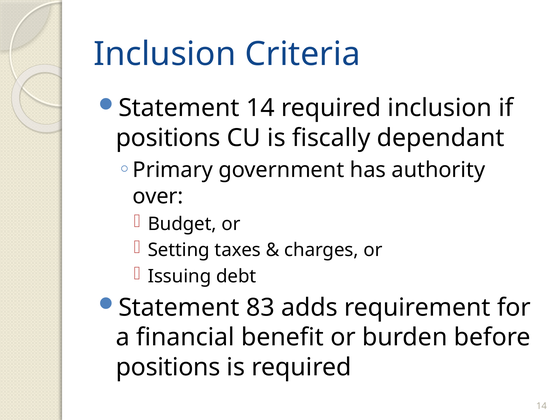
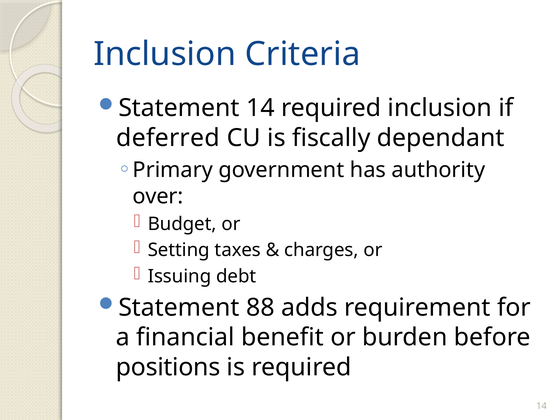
positions at (168, 138): positions -> deferred
83: 83 -> 88
